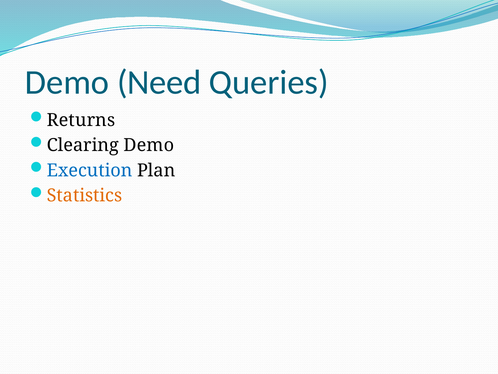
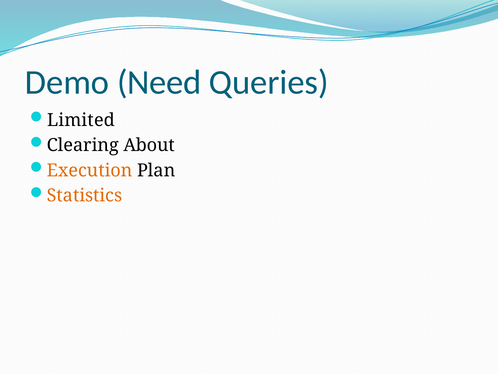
Returns: Returns -> Limited
Clearing Demo: Demo -> About
Execution colour: blue -> orange
